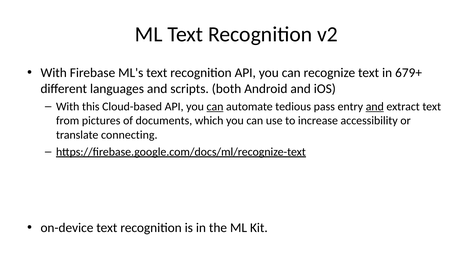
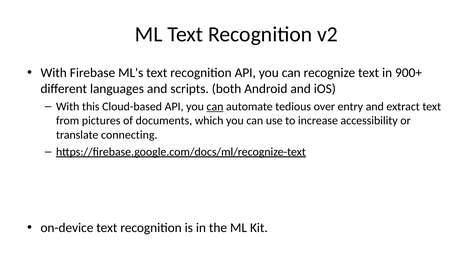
679+: 679+ -> 900+
pass: pass -> over
and at (375, 107) underline: present -> none
